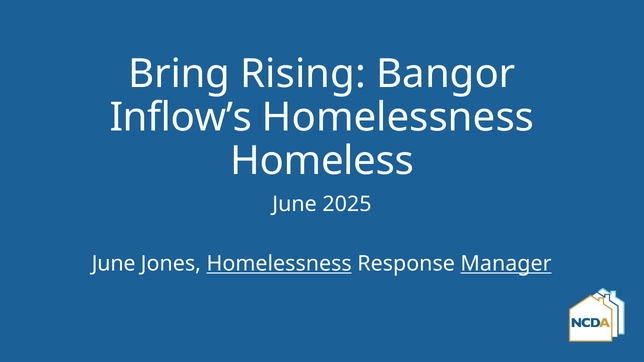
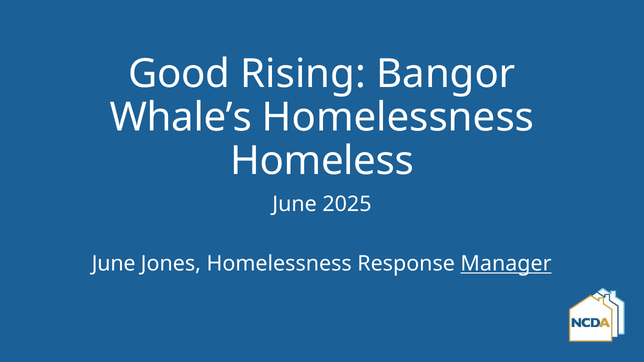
Bring: Bring -> Good
Inflow’s: Inflow’s -> Whale’s
Homelessness at (279, 264) underline: present -> none
